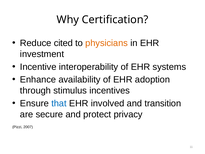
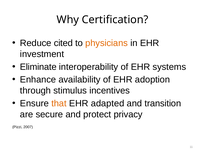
Incentive: Incentive -> Eliminate
that colour: blue -> orange
involved: involved -> adapted
